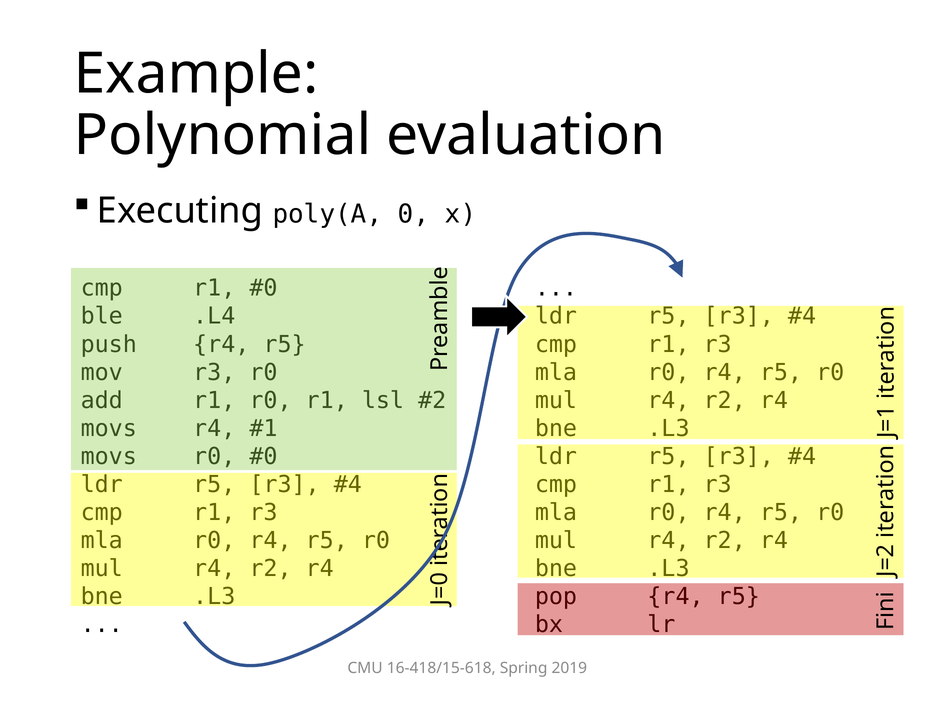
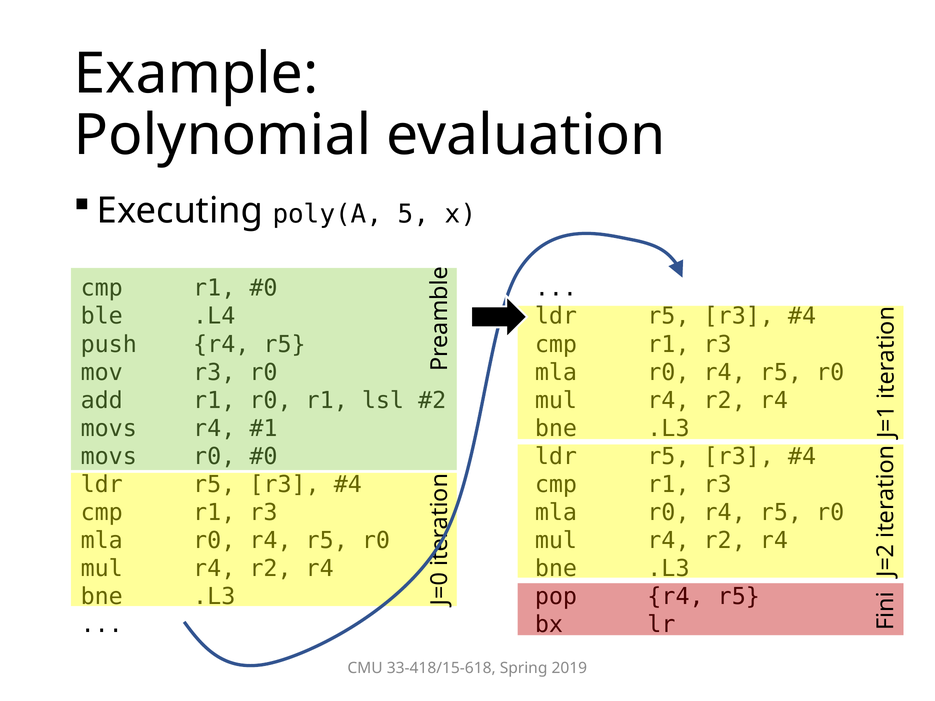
poly(A 0: 0 -> 5
16-418/15-618: 16-418/15-618 -> 33-418/15-618
